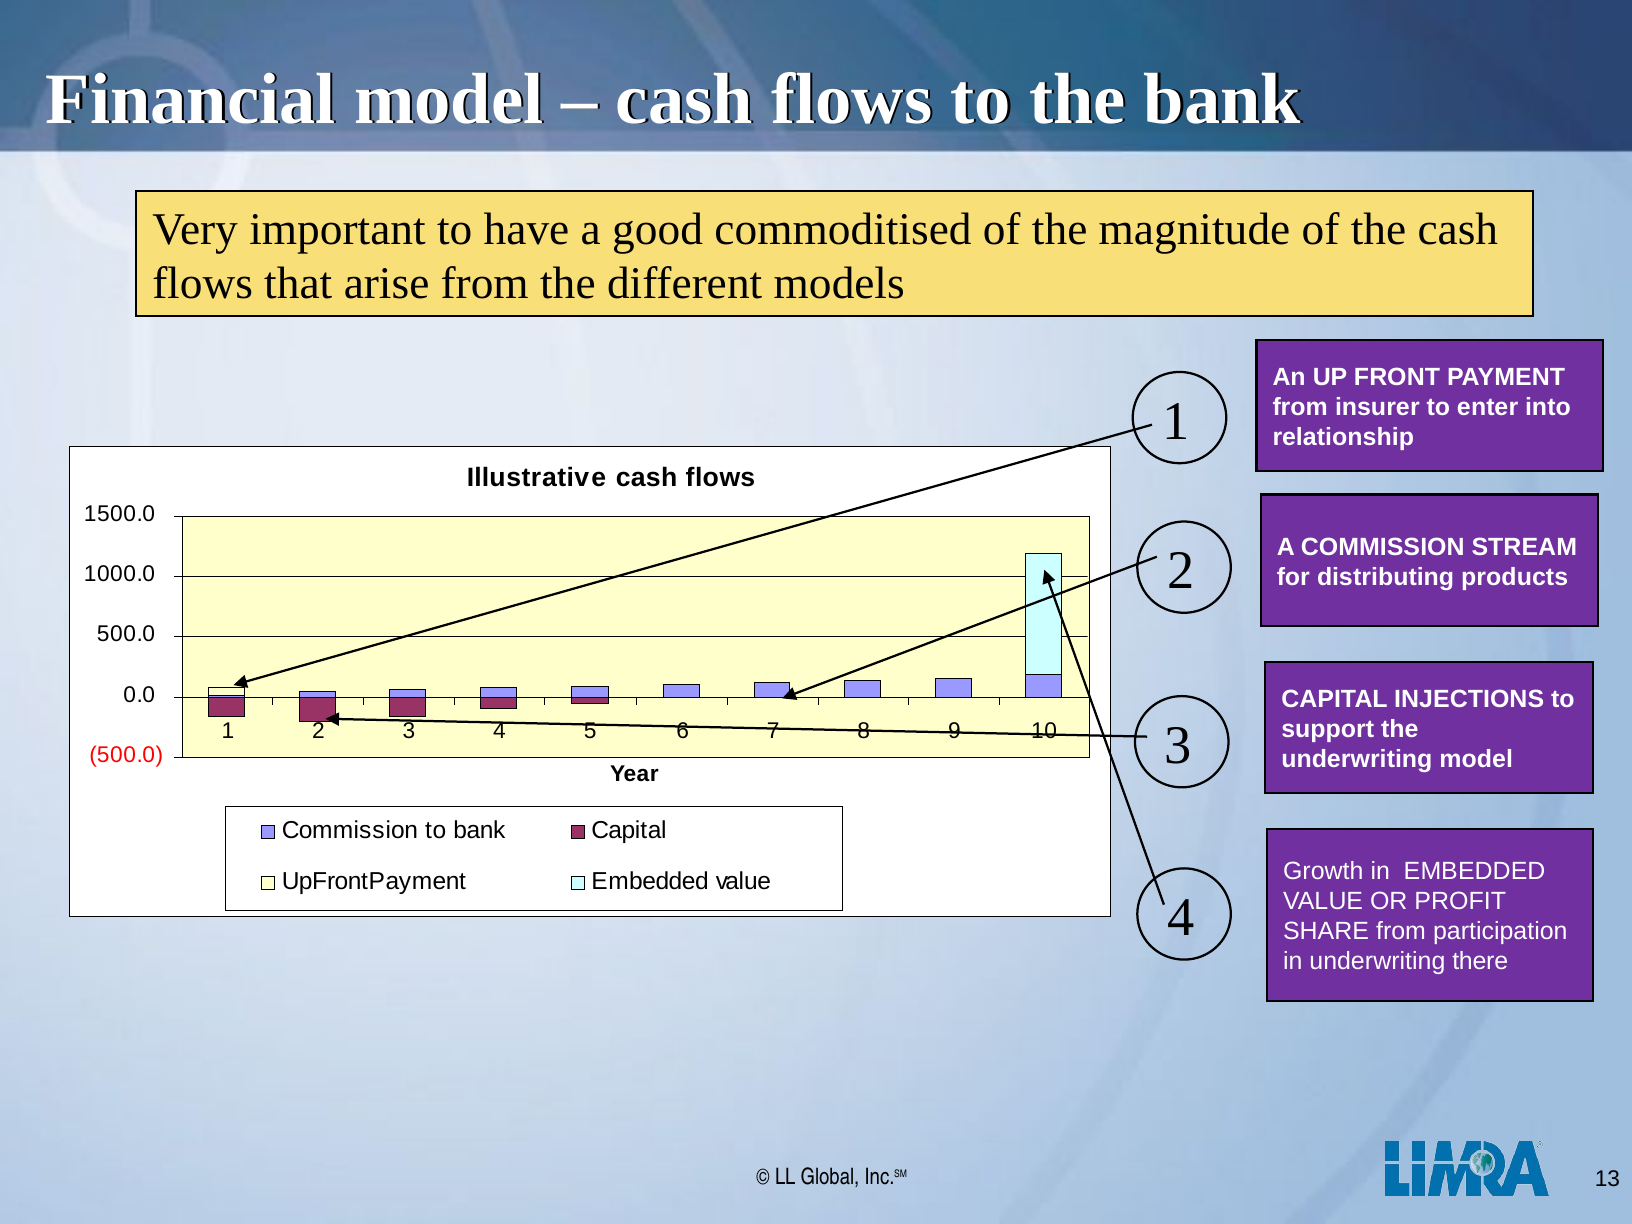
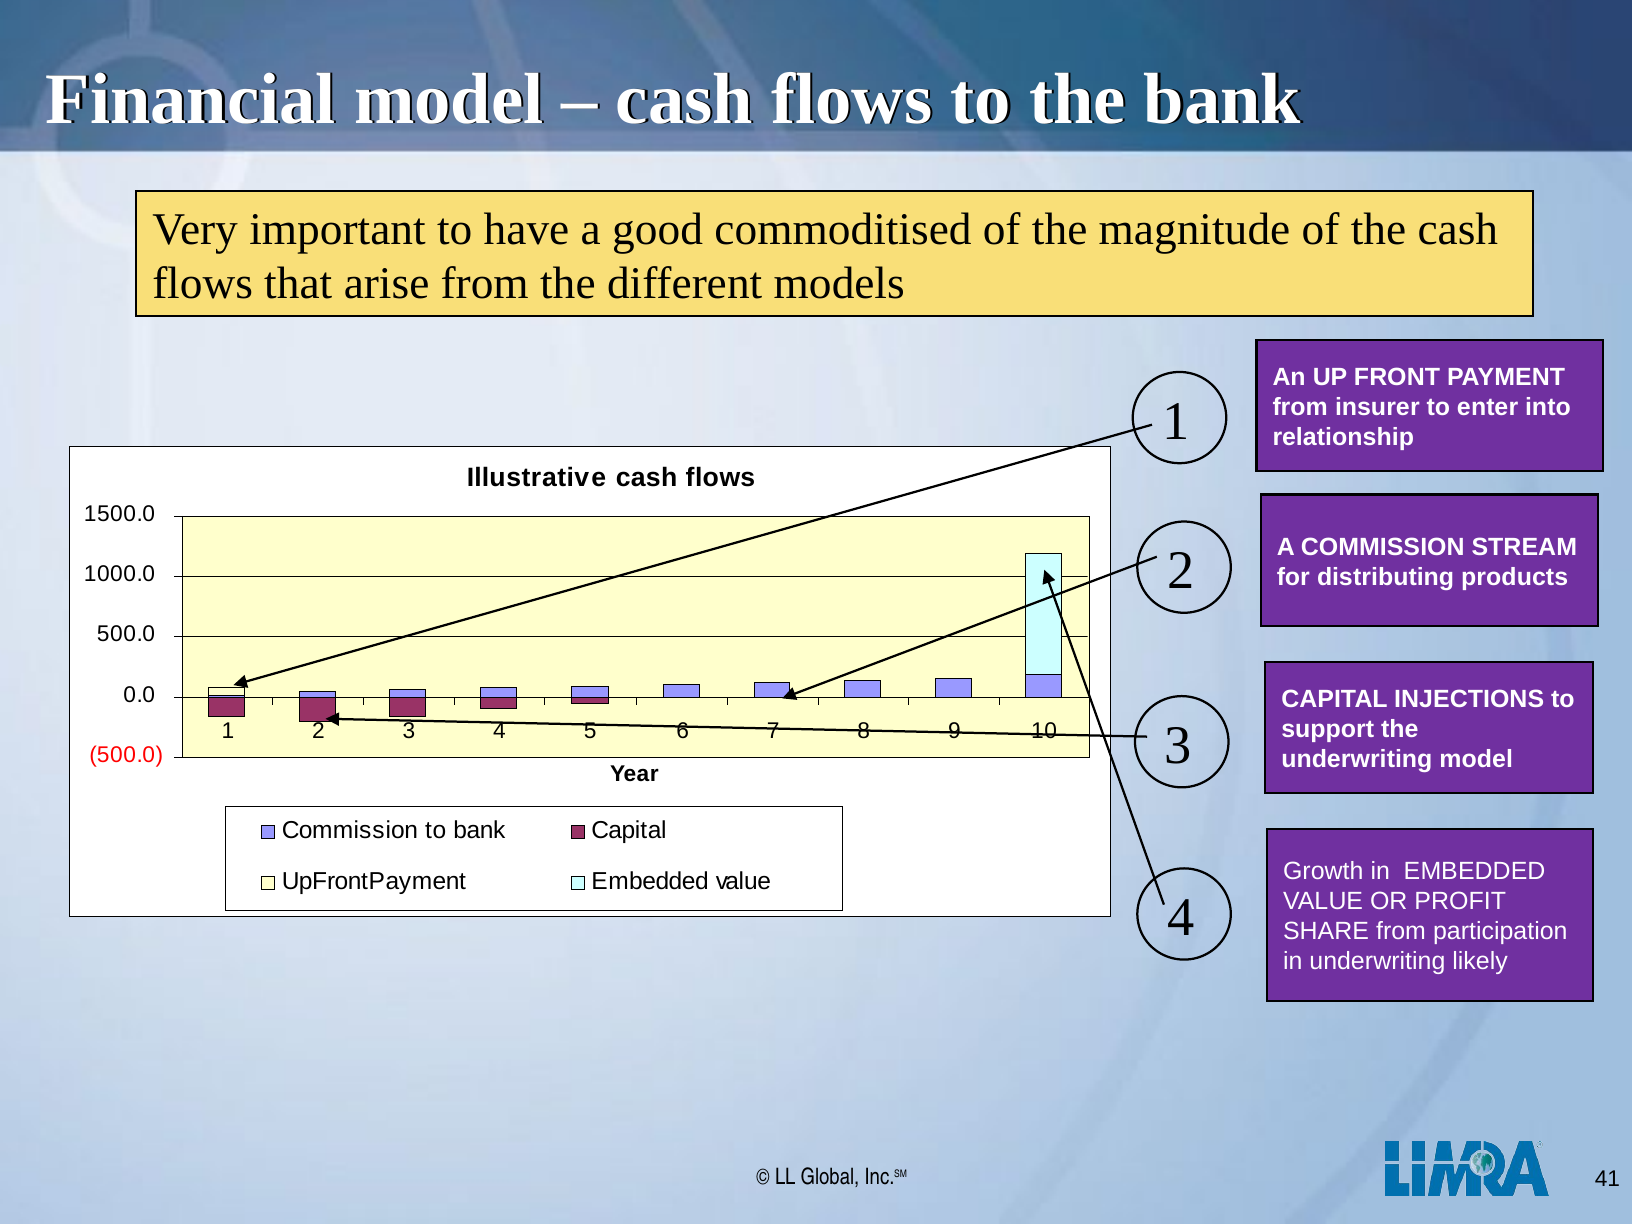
there: there -> likely
13: 13 -> 41
